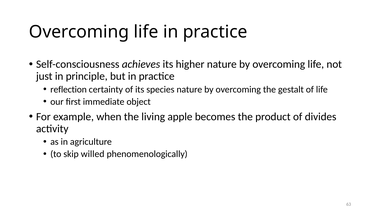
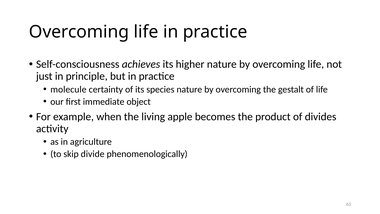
reflection: reflection -> molecule
willed: willed -> divide
